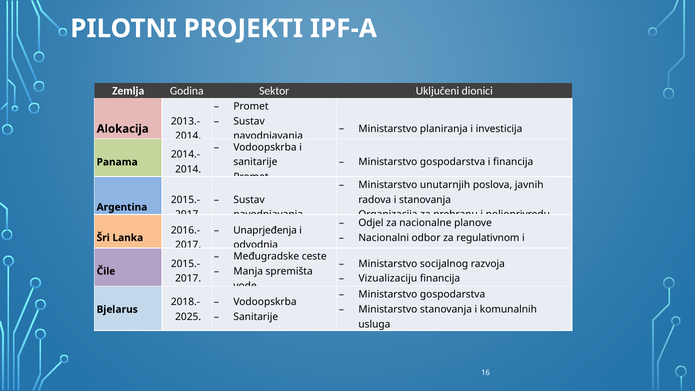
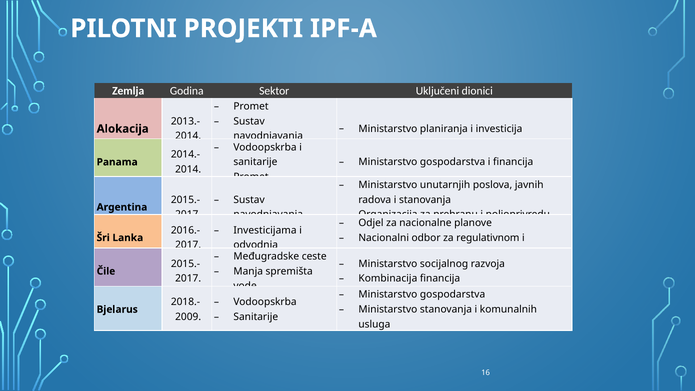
Unaprjeđenja: Unaprjeđenja -> Investicijama
Vizualizaciju: Vizualizaciju -> Kombinacija
2025: 2025 -> 2009
